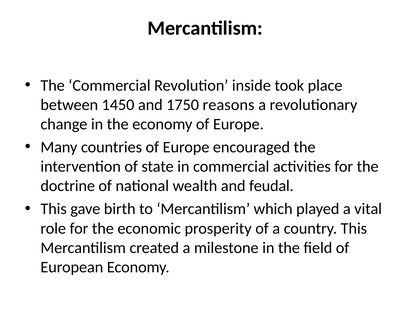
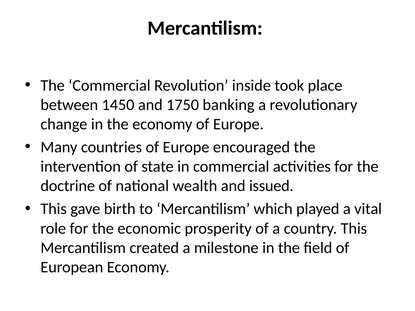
reasons: reasons -> banking
feudal: feudal -> issued
